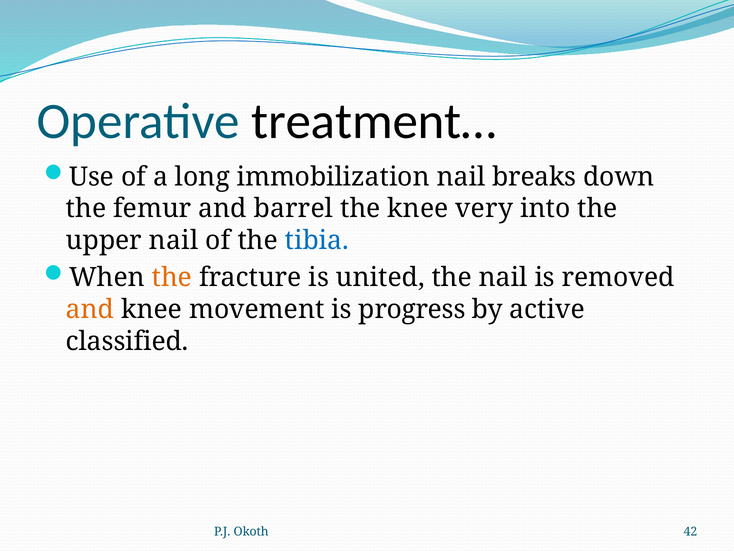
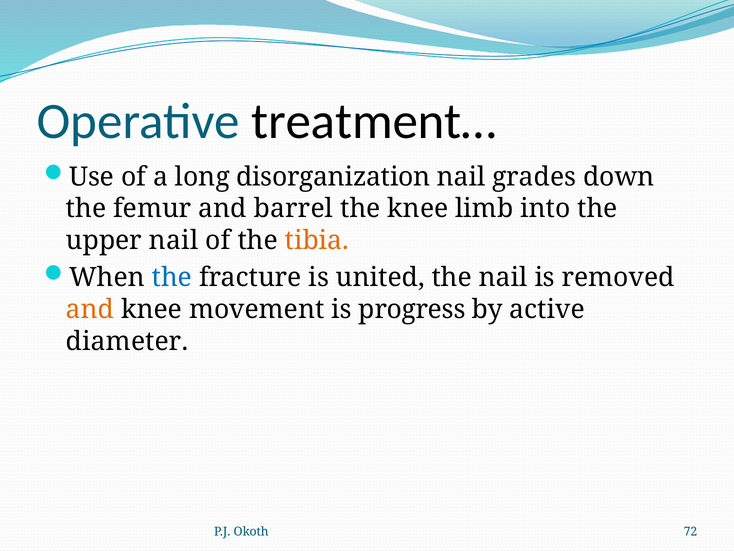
immobilization: immobilization -> disorganization
breaks: breaks -> grades
very: very -> limb
tibia colour: blue -> orange
the at (172, 277) colour: orange -> blue
classified: classified -> diameter
42: 42 -> 72
